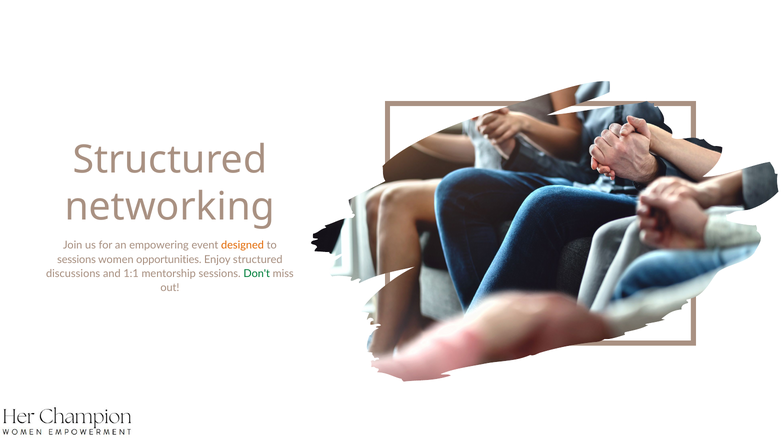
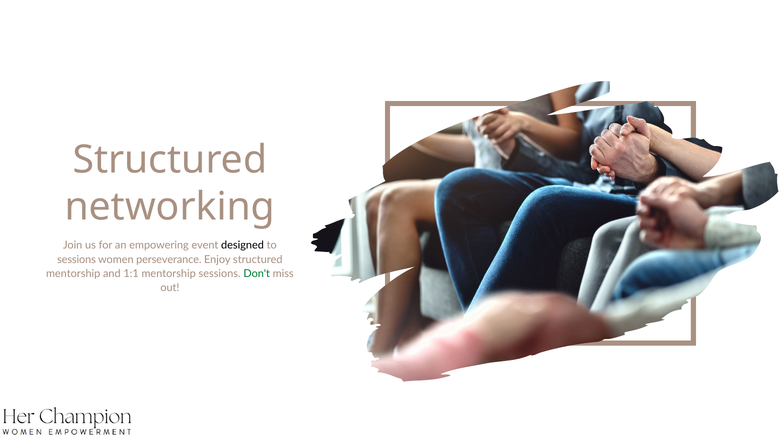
designed colour: orange -> black
opportunities: opportunities -> perseverance
discussions at (73, 274): discussions -> mentorship
